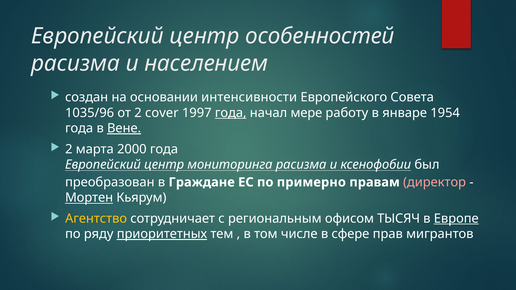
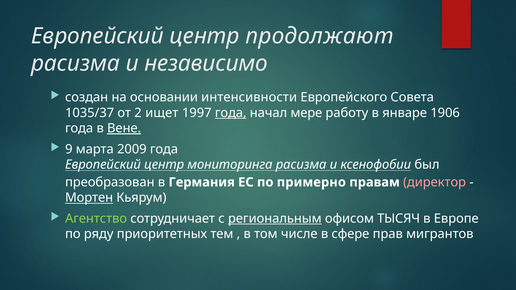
особенностей: особенностей -> продолжают
населением: населением -> независимо
1035/96: 1035/96 -> 1035/37
cover: cover -> ищет
1954: 1954 -> 1906
2 at (69, 149): 2 -> 9
2000: 2000 -> 2009
Граждане: Граждане -> Германия
Агентство colour: yellow -> light green
региональным underline: none -> present
Европе underline: present -> none
приоритетных underline: present -> none
